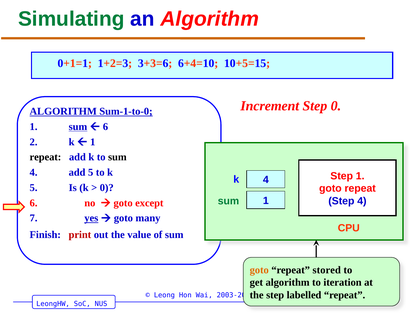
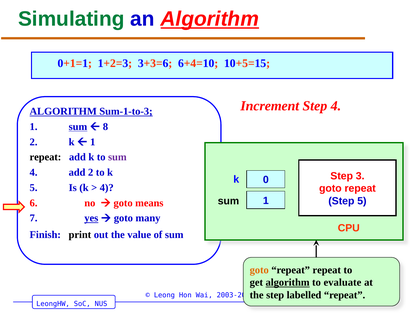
Algorithm at (210, 19) underline: none -> present
Step 0: 0 -> 4
Sum-1-to-0: Sum-1-to-0 -> Sum-1-to-3
6 at (105, 127): 6 -> 8
sum at (117, 157) colour: black -> purple
add 5: 5 -> 2
k 4: 4 -> 0
Step 1: 1 -> 3
0 at (107, 188): 0 -> 4
sum at (228, 201) colour: green -> black
Step 4: 4 -> 5
except: except -> means
print colour: red -> black
repeat stored: stored -> repeat
algorithm at (288, 282) underline: none -> present
iteration: iteration -> evaluate
